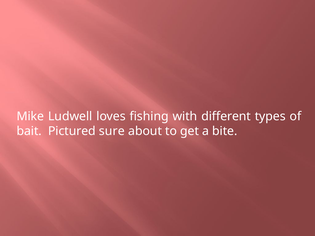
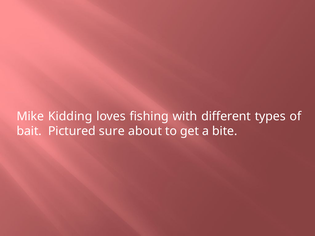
Ludwell: Ludwell -> Kidding
